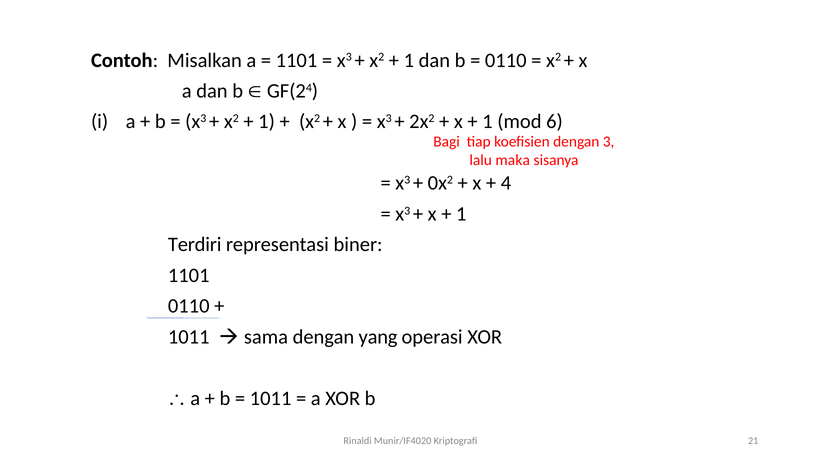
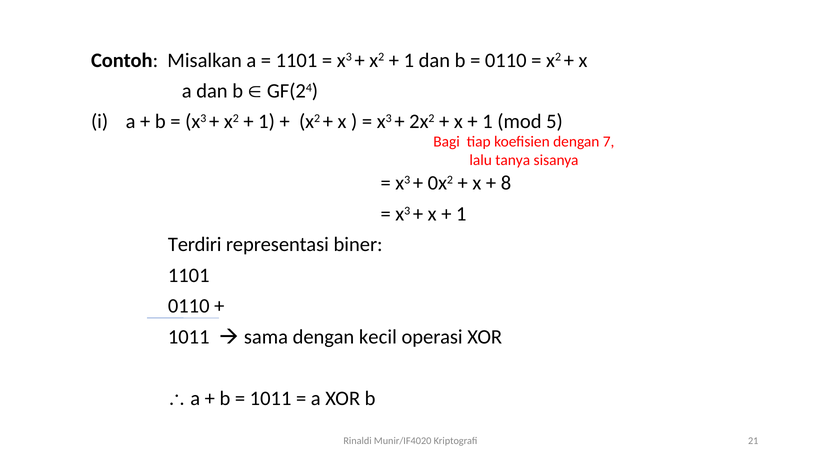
6: 6 -> 5
3: 3 -> 7
maka: maka -> tanya
4: 4 -> 8
yang: yang -> kecil
